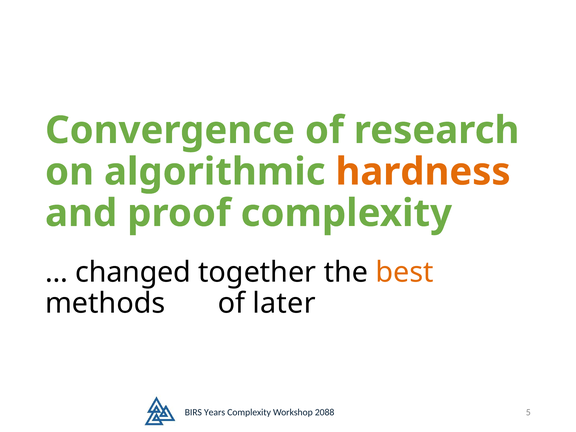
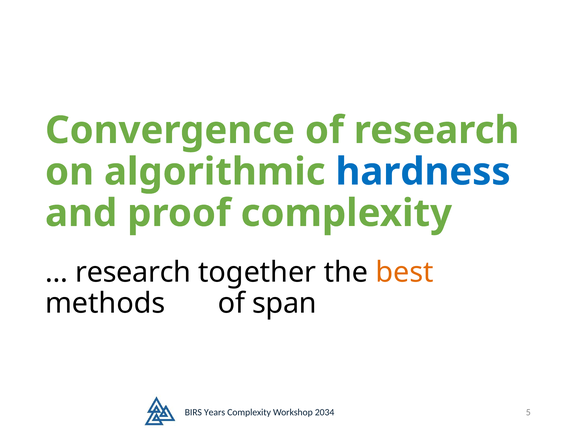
hardness colour: orange -> blue
changed at (133, 272): changed -> research
later: later -> span
2088: 2088 -> 2034
